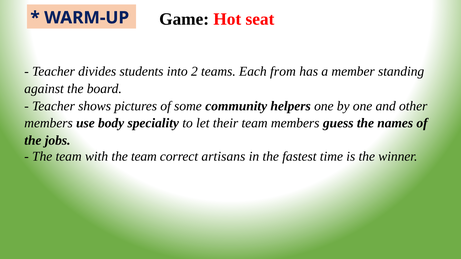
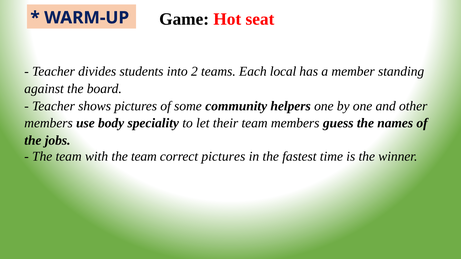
from: from -> local
correct artisans: artisans -> pictures
